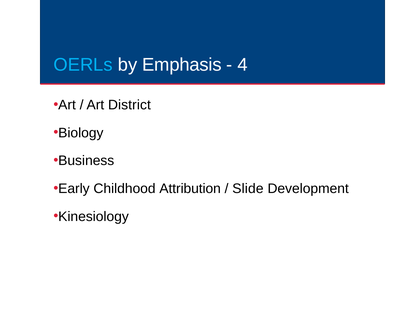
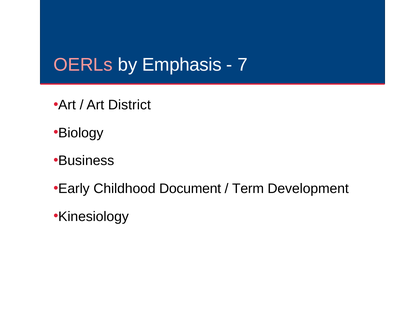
OERLs colour: light blue -> pink
4: 4 -> 7
Attribution: Attribution -> Document
Slide: Slide -> Term
